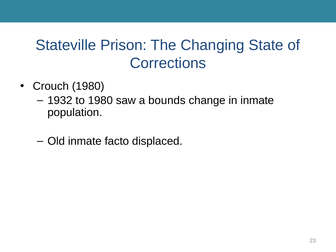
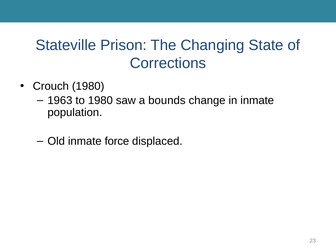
1932: 1932 -> 1963
facto: facto -> force
